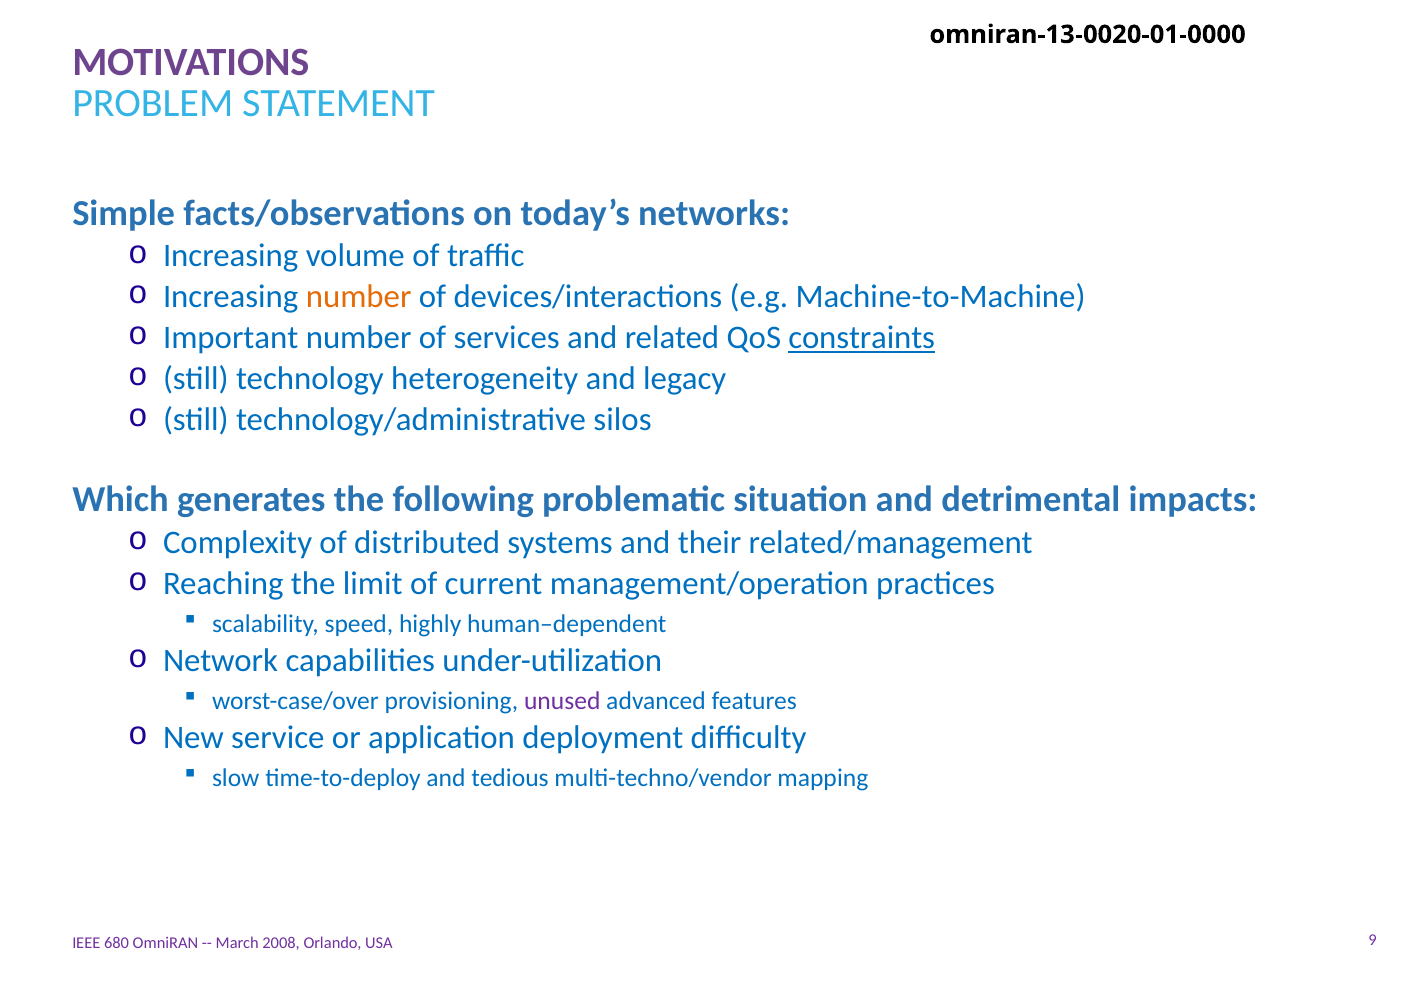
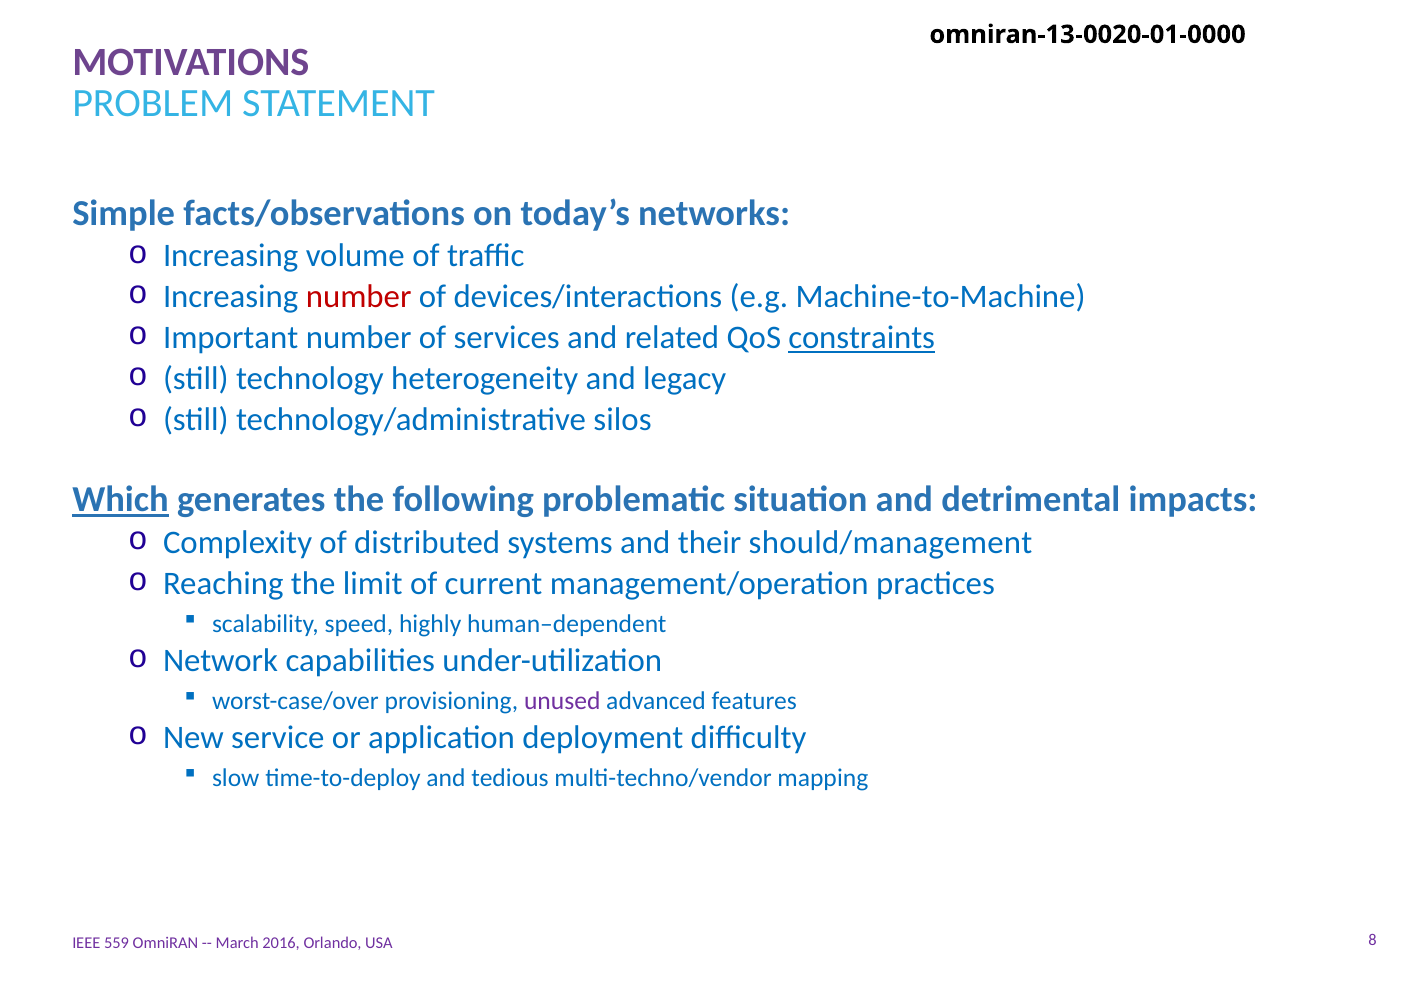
number at (359, 297) colour: orange -> red
Which underline: none -> present
related/management: related/management -> should/management
680: 680 -> 559
2008: 2008 -> 2016
9: 9 -> 8
